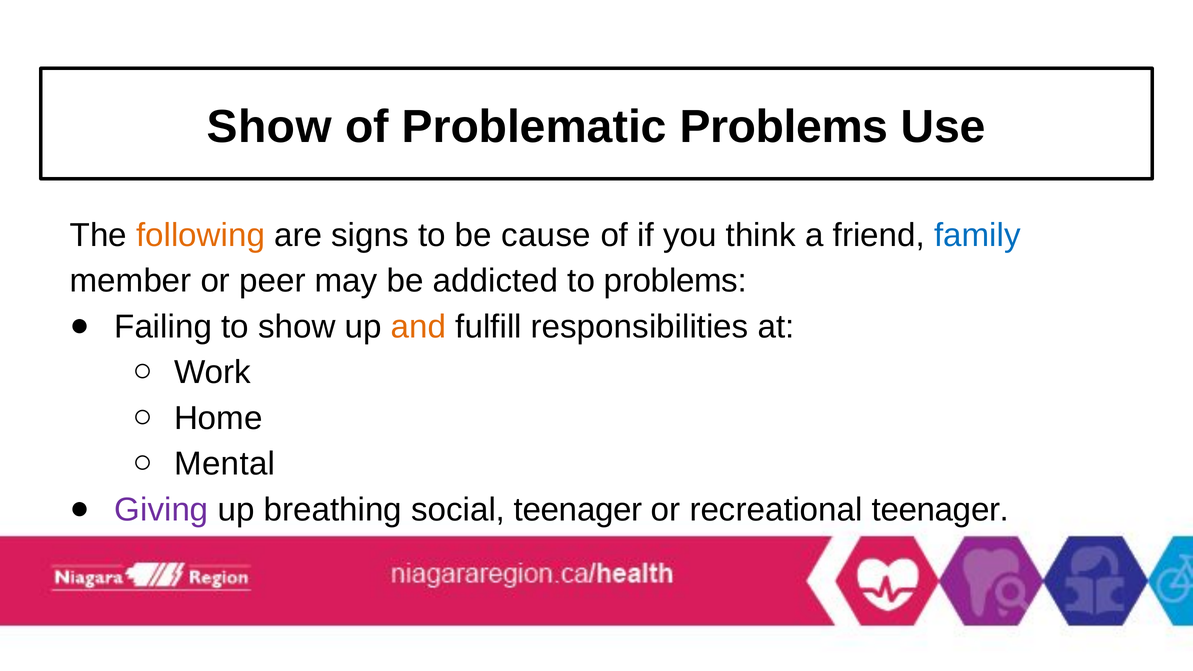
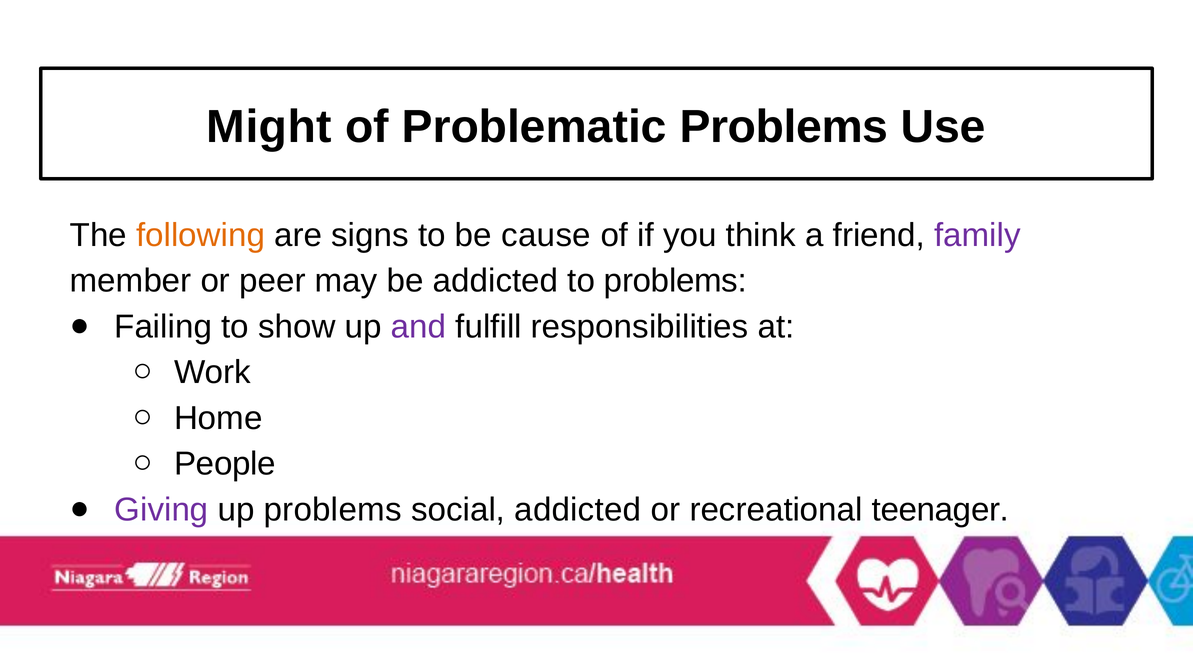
Show at (269, 127): Show -> Might
family colour: blue -> purple
and colour: orange -> purple
Mental: Mental -> People
up breathing: breathing -> problems
social teenager: teenager -> addicted
